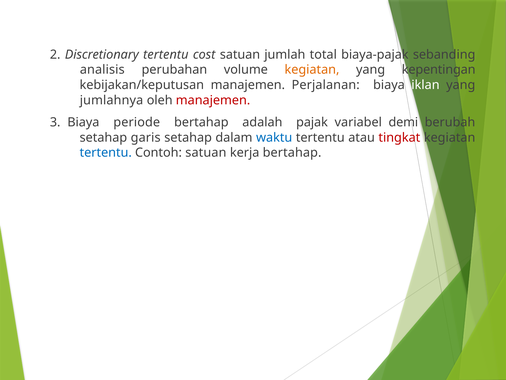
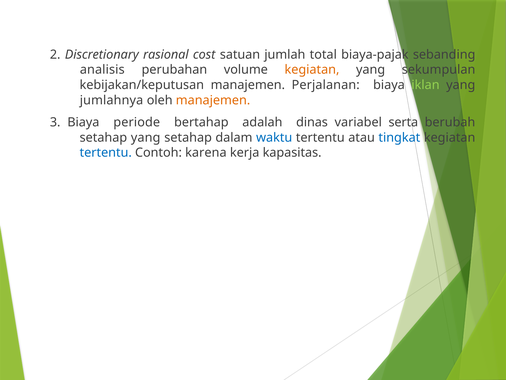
Discretionary tertentu: tertentu -> rasional
kepentingan: kepentingan -> sekumpulan
iklan colour: white -> light green
manajemen at (213, 100) colour: red -> orange
pajak: pajak -> dinas
demi: demi -> serta
setahap garis: garis -> yang
tingkat colour: red -> blue
Contoh satuan: satuan -> karena
kerja bertahap: bertahap -> kapasitas
